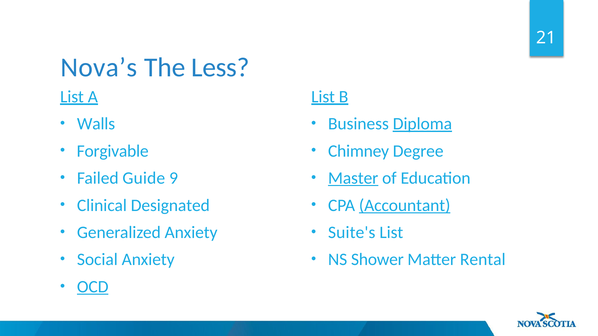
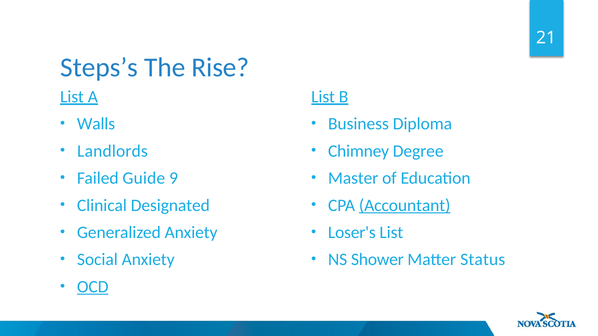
Nova’s: Nova’s -> Steps’s
Less: Less -> Rise
Diploma underline: present -> none
Forgivable: Forgivable -> Landlords
Master underline: present -> none
Suite's: Suite's -> Loser's
Rental: Rental -> Status
